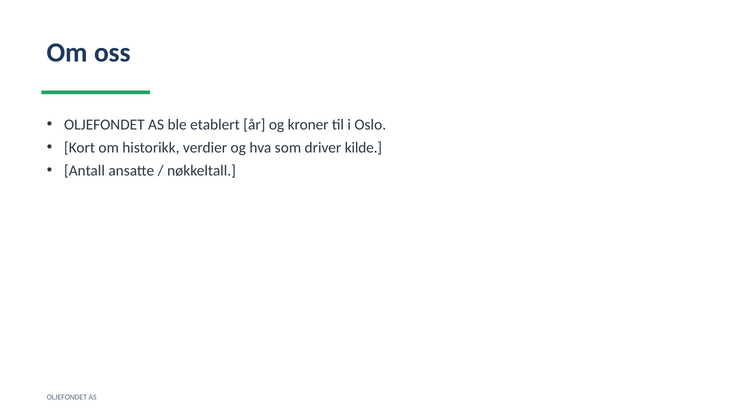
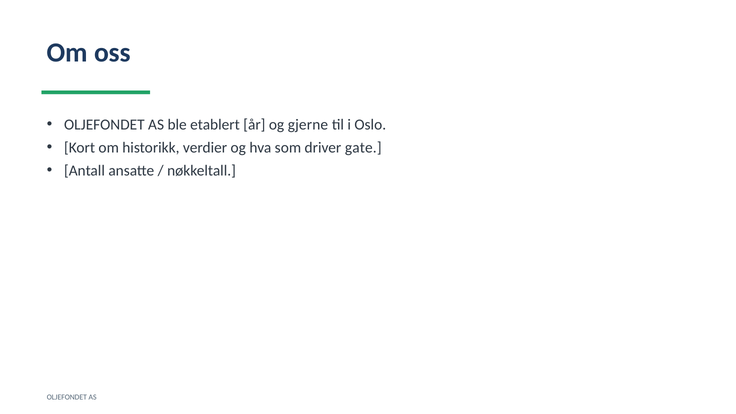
kroner: kroner -> gjerne
kilde: kilde -> gate
